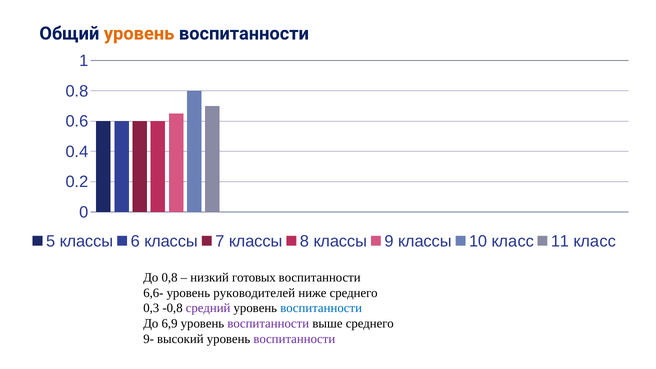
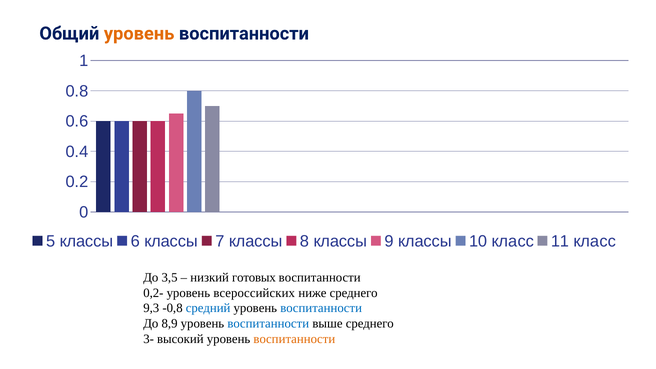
0,8: 0,8 -> 3,5
6,6-: 6,6- -> 0,2-
руководителей: руководителей -> всероссийских
0,3: 0,3 -> 9,3
средний colour: purple -> blue
6,9: 6,9 -> 8,9
воспитанности at (268, 324) colour: purple -> blue
9-: 9- -> 3-
воспитанности at (294, 339) colour: purple -> orange
